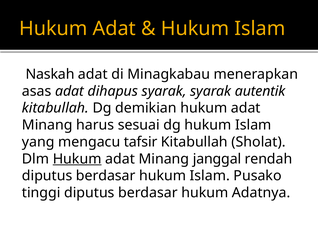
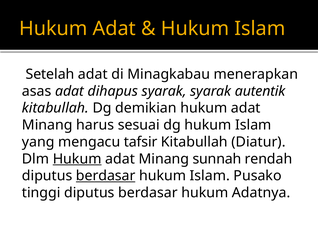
Naskah: Naskah -> Setelah
Sholat: Sholat -> Diatur
janggal: janggal -> sunnah
berdasar at (106, 176) underline: none -> present
